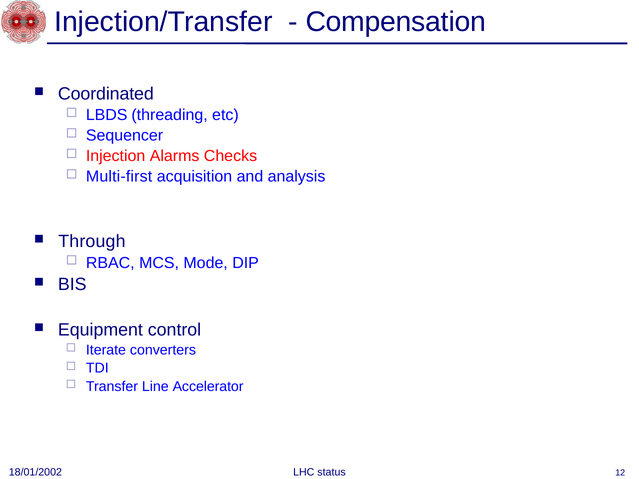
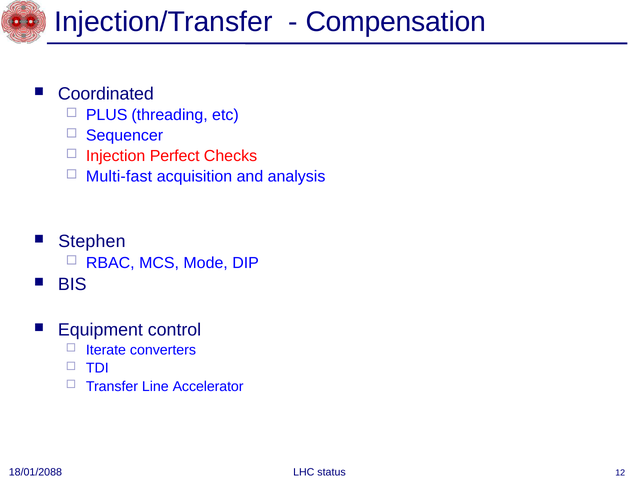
LBDS: LBDS -> PLUS
Alarms: Alarms -> Perfect
Multi-first: Multi-first -> Multi-fast
Through: Through -> Stephen
18/01/2002: 18/01/2002 -> 18/01/2088
